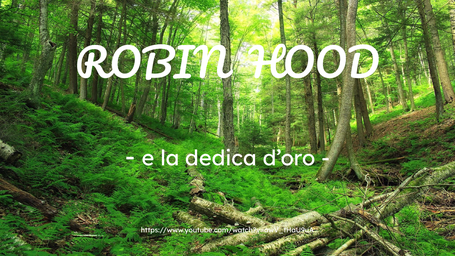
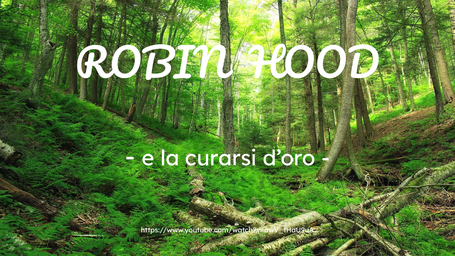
dedica: dedica -> curarsi
